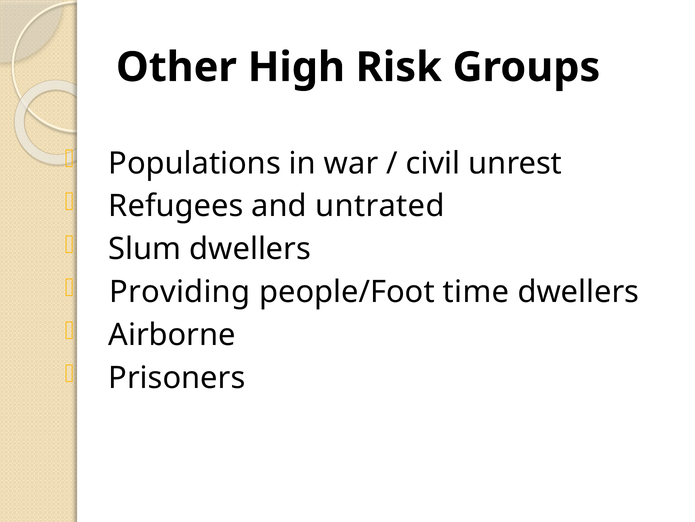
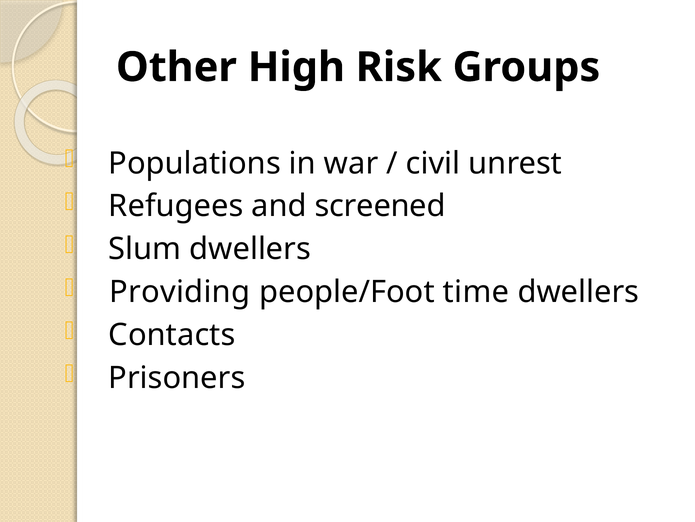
untrated: untrated -> screened
Airborne: Airborne -> Contacts
